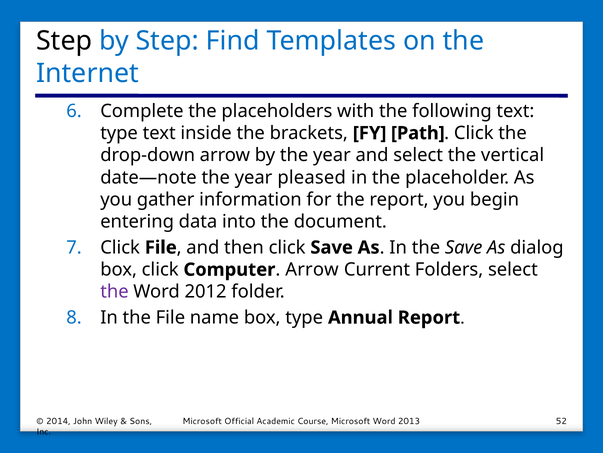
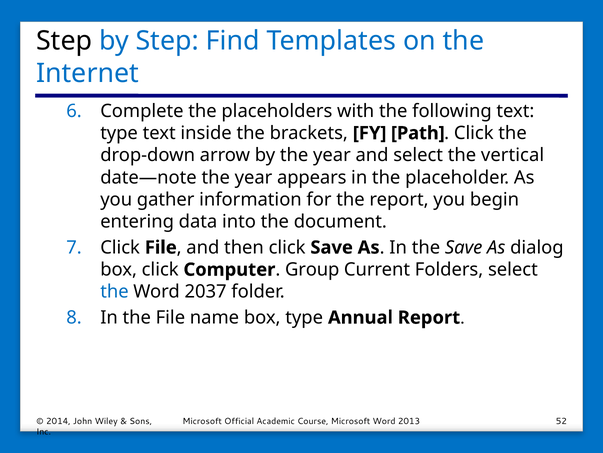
pleased: pleased -> appears
Arrow at (312, 269): Arrow -> Group
the at (114, 291) colour: purple -> blue
2012: 2012 -> 2037
